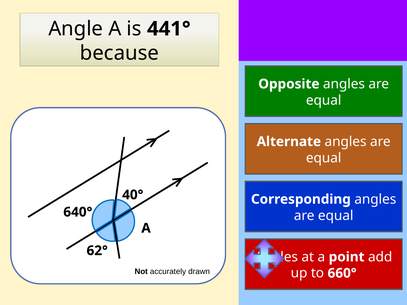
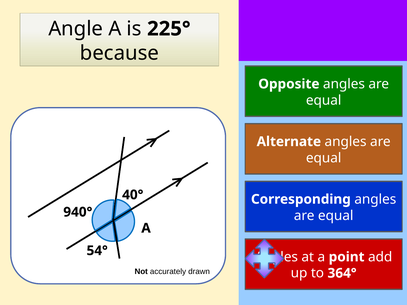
441°: 441° -> 225°
640°: 640° -> 940°
62°: 62° -> 54°
660°: 660° -> 364°
